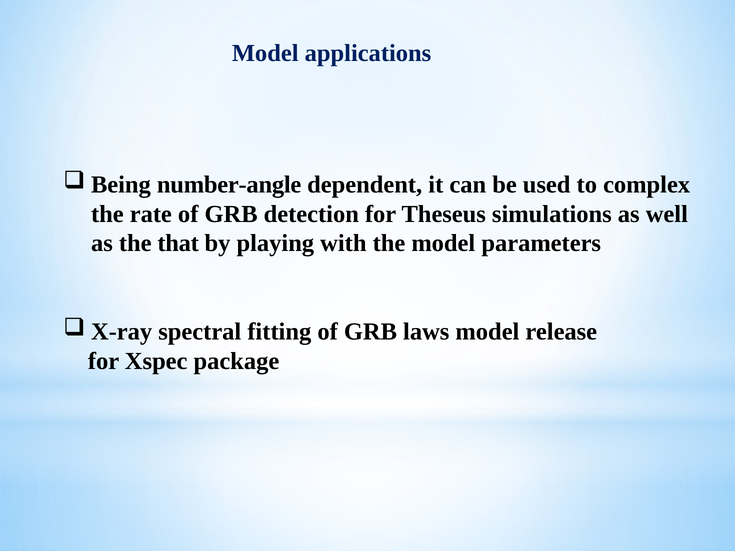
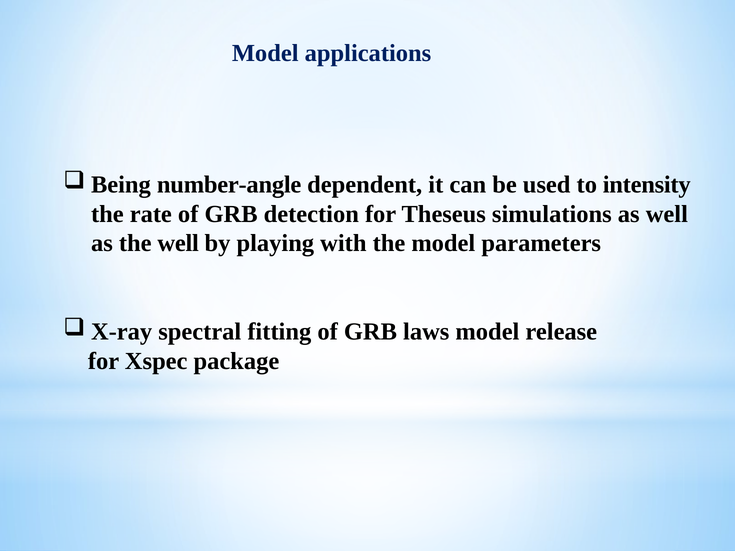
complex: complex -> intensity
the that: that -> well
